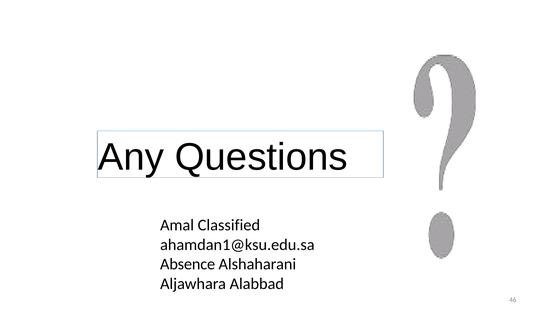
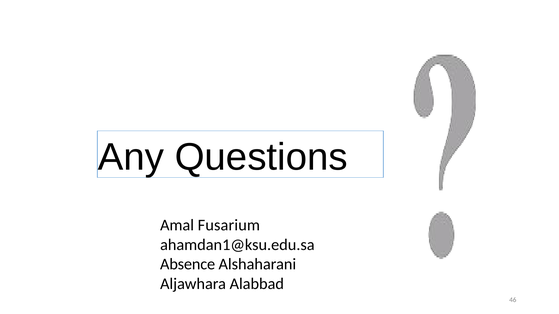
Classified: Classified -> Fusarium
